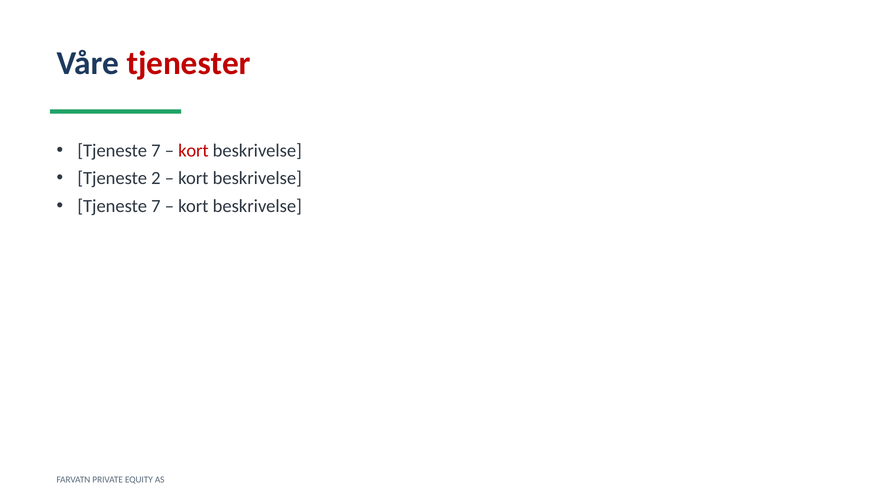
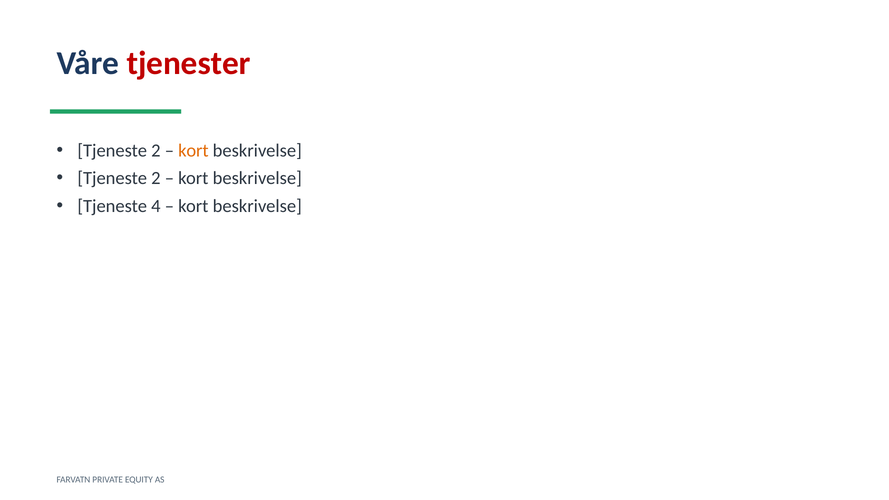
7 at (156, 151): 7 -> 2
kort at (193, 151) colour: red -> orange
7 at (156, 206): 7 -> 4
